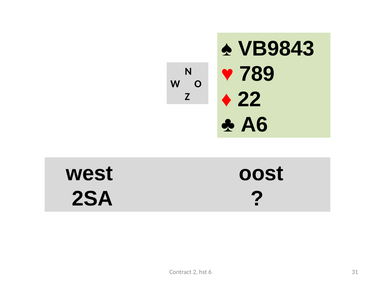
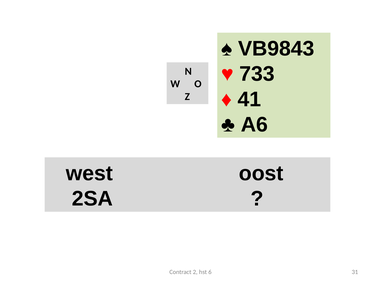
789: 789 -> 733
22: 22 -> 41
